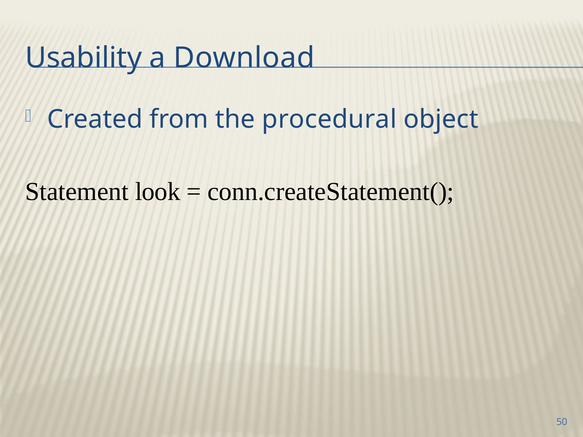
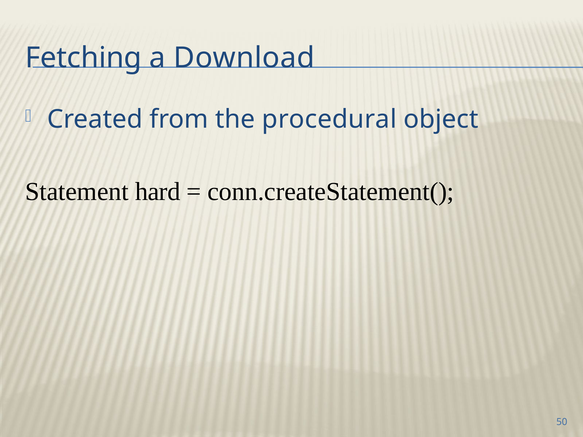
Usability: Usability -> Fetching
look: look -> hard
